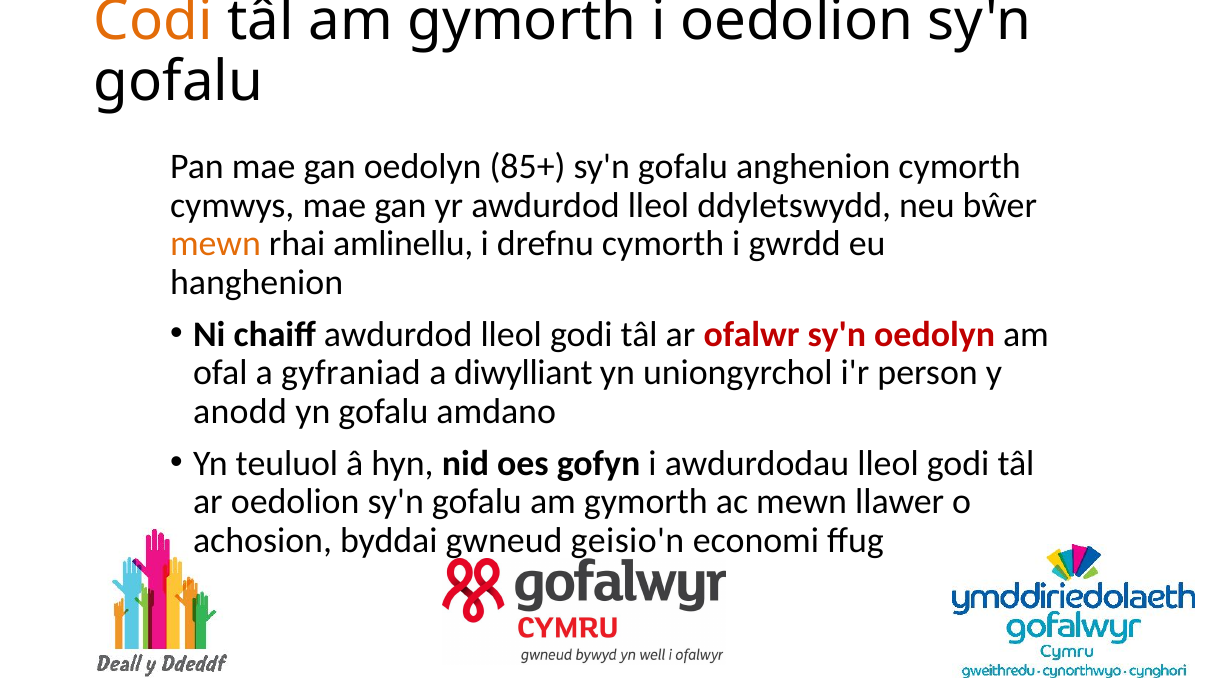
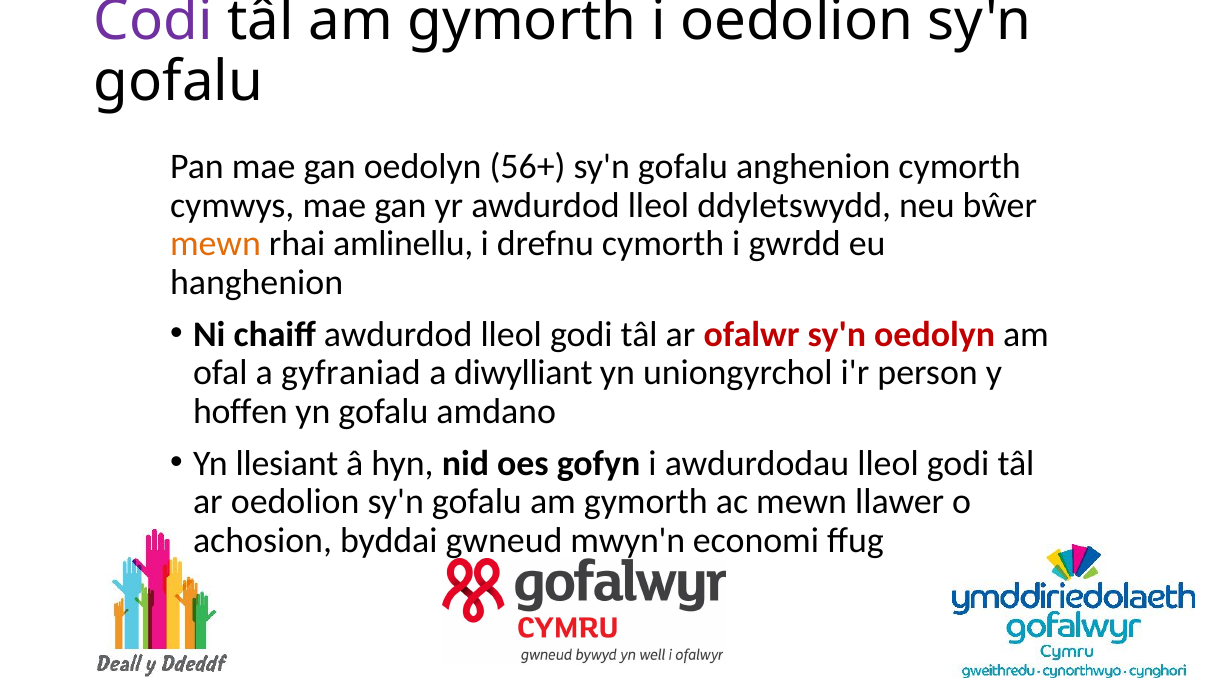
Codi colour: orange -> purple
85+: 85+ -> 56+
anodd: anodd -> hoffen
teuluol: teuluol -> llesiant
geisio'n: geisio'n -> mwyn'n
